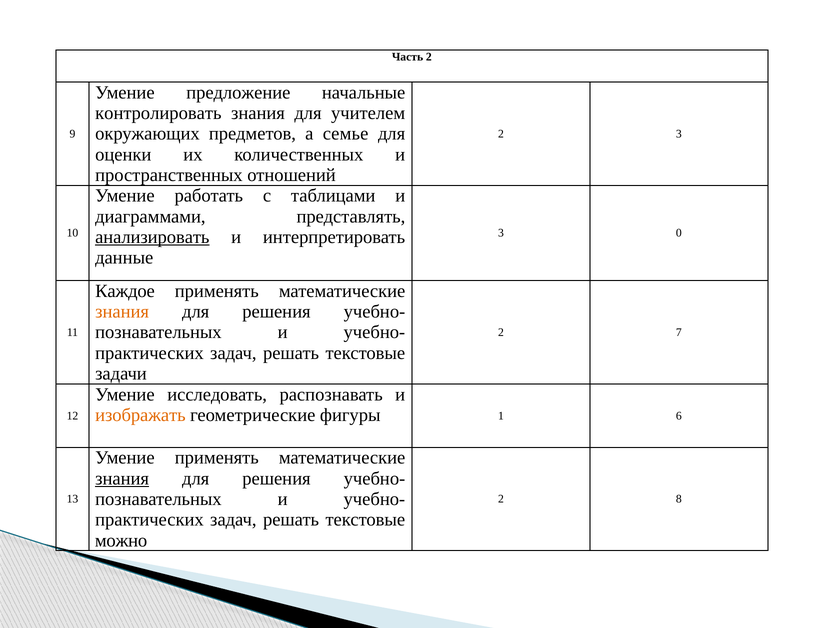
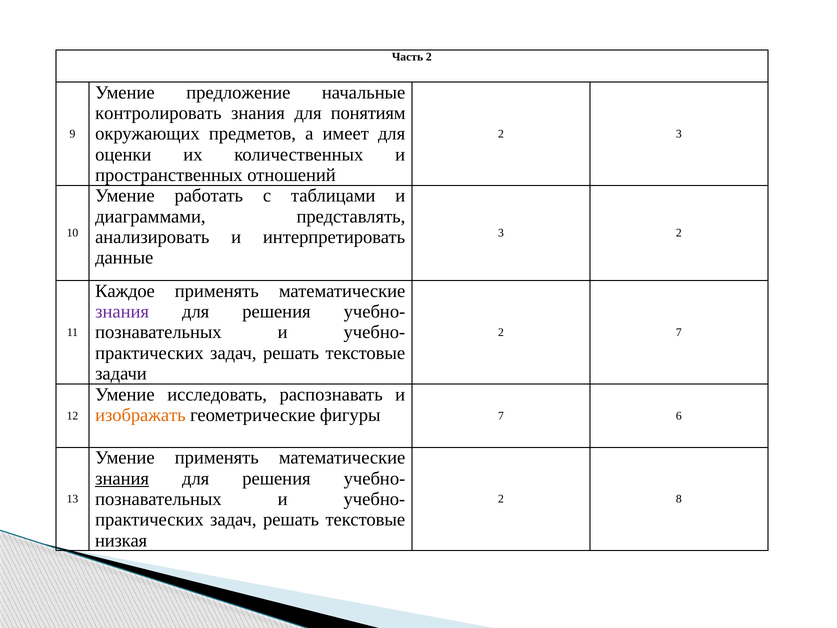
учителем: учителем -> понятиям
семье: семье -> имеет
3 0: 0 -> 2
анализировать underline: present -> none
знания at (122, 312) colour: orange -> purple
фигуры 1: 1 -> 7
можно: можно -> низкая
